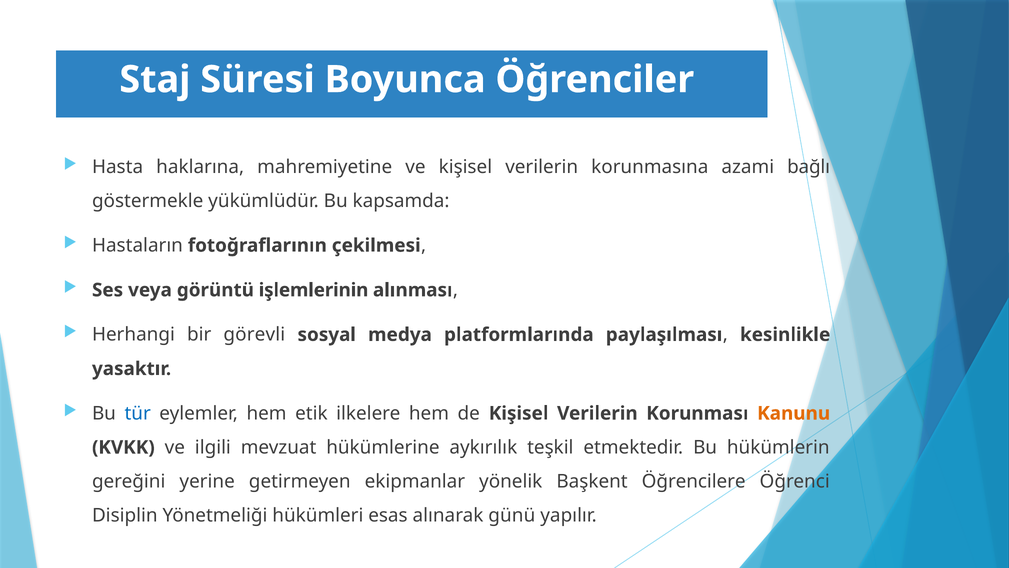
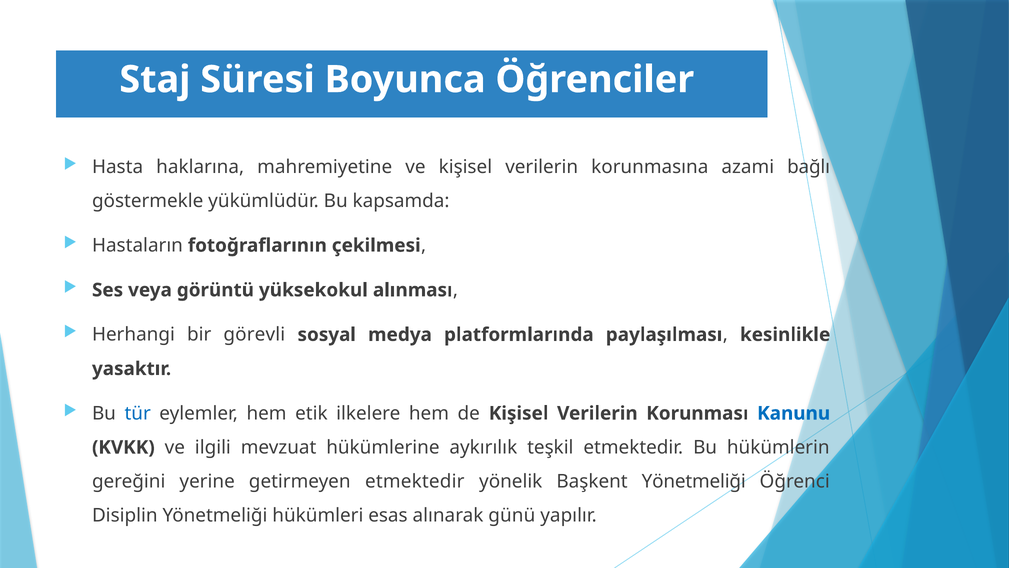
işlemlerinin: işlemlerinin -> yüksekokul
Kanunu colour: orange -> blue
getirmeyen ekipmanlar: ekipmanlar -> etmektedir
Başkent Öğrencilere: Öğrencilere -> Yönetmeliği
